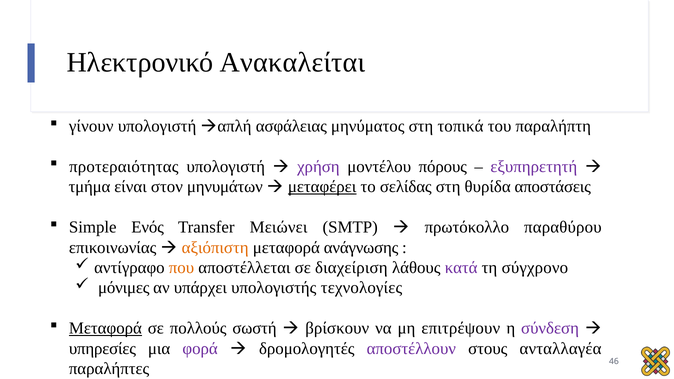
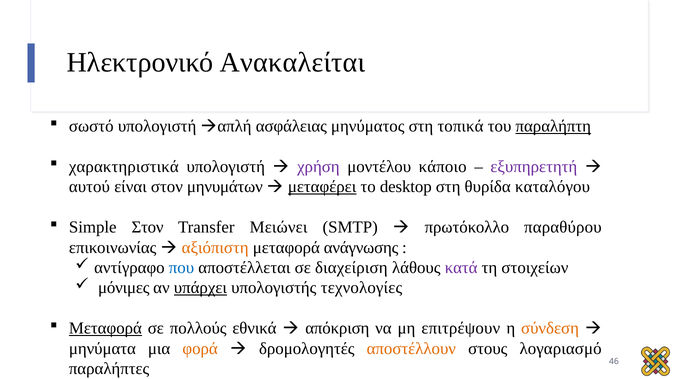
γίνουν: γίνουν -> σωστό
παραλήπτη underline: none -> present
προτεραιότητας: προτεραιότητας -> χαρακτηριστικά
πόρους: πόρους -> κάποιο
τμήμα: τμήμα -> αυτού
σελίδας: σελίδας -> desktop
αποστάσεις: αποστάσεις -> καταλόγου
Simple Ενός: Ενός -> Στον
που colour: orange -> blue
σύγχρονο: σύγχρονο -> στοιχείων
υπάρχει underline: none -> present
σωστή: σωστή -> εθνικά
βρίσκουν: βρίσκουν -> απόκριση
σύνδεση colour: purple -> orange
υπηρεσίες: υπηρεσίες -> μηνύματα
φορά colour: purple -> orange
αποστέλλουν colour: purple -> orange
ανταλλαγέα: ανταλλαγέα -> λογαριασμό
